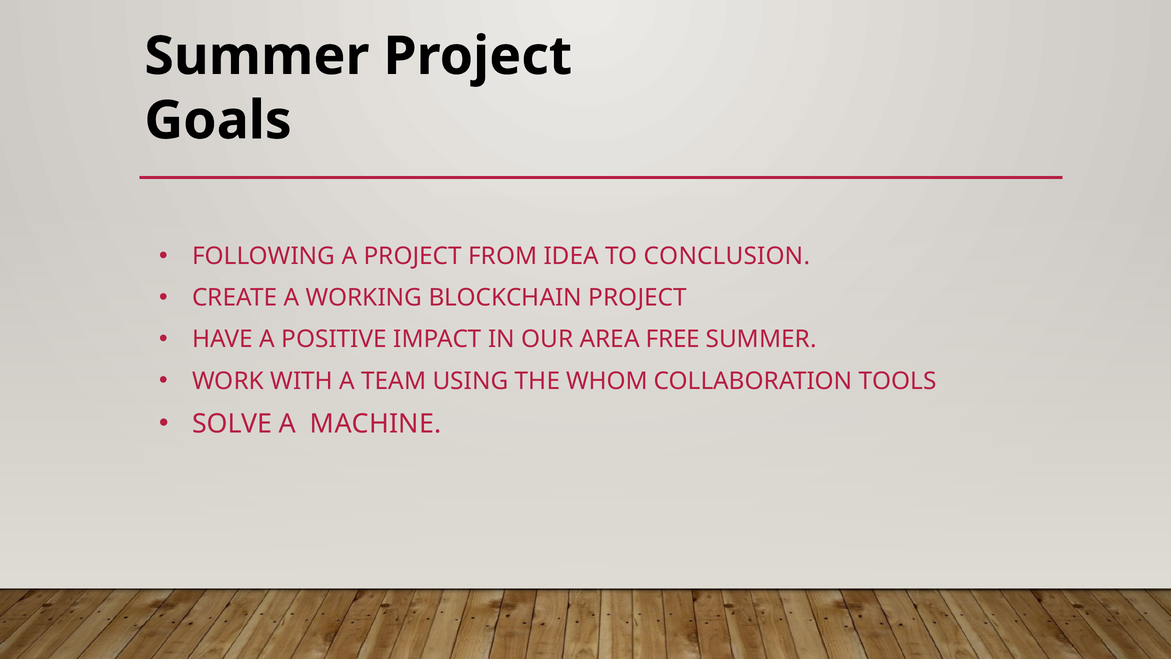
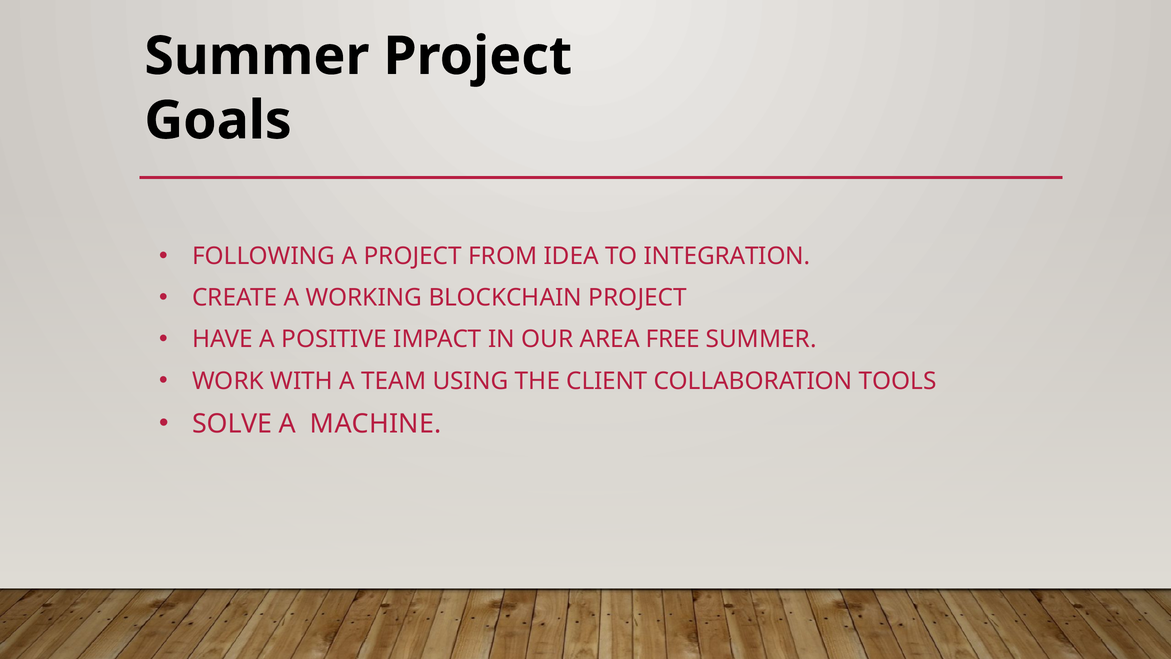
CONCLUSION: CONCLUSION -> INTEGRATION
WHOM: WHOM -> CLIENT
